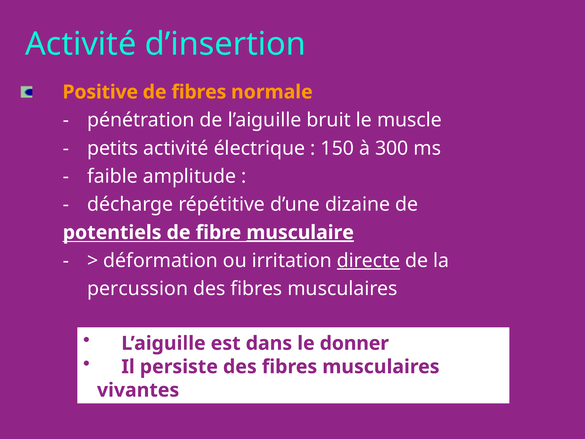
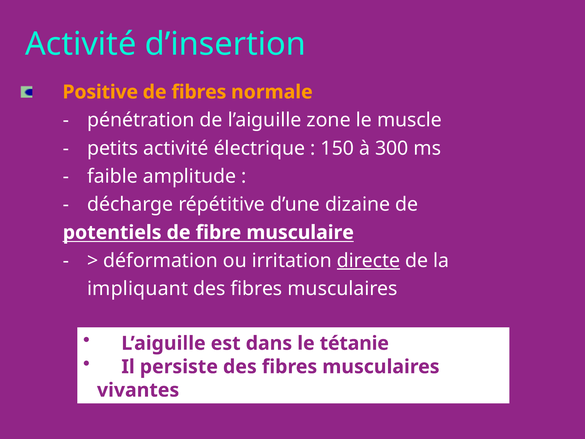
bruit: bruit -> zone
musculaire underline: present -> none
percussion: percussion -> impliquant
donner: donner -> tétanie
